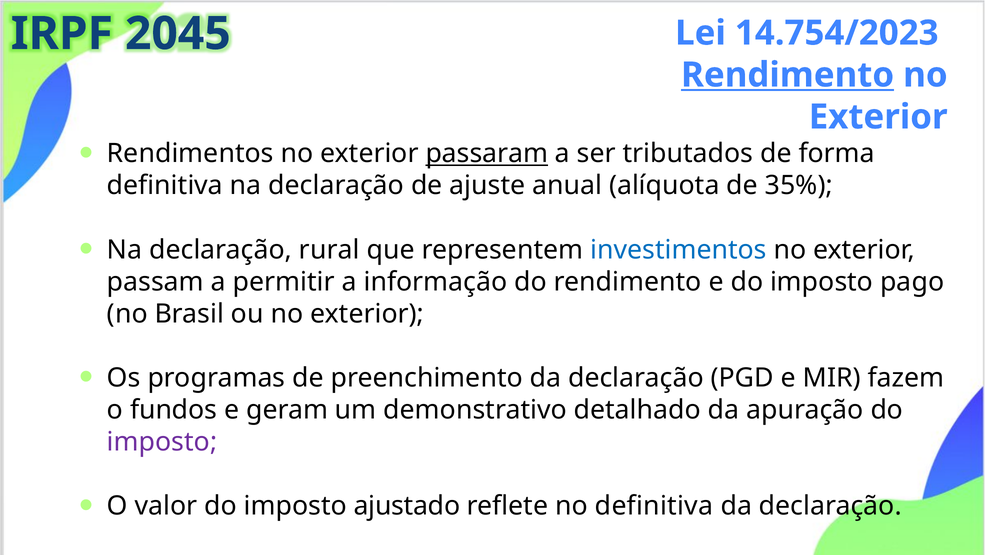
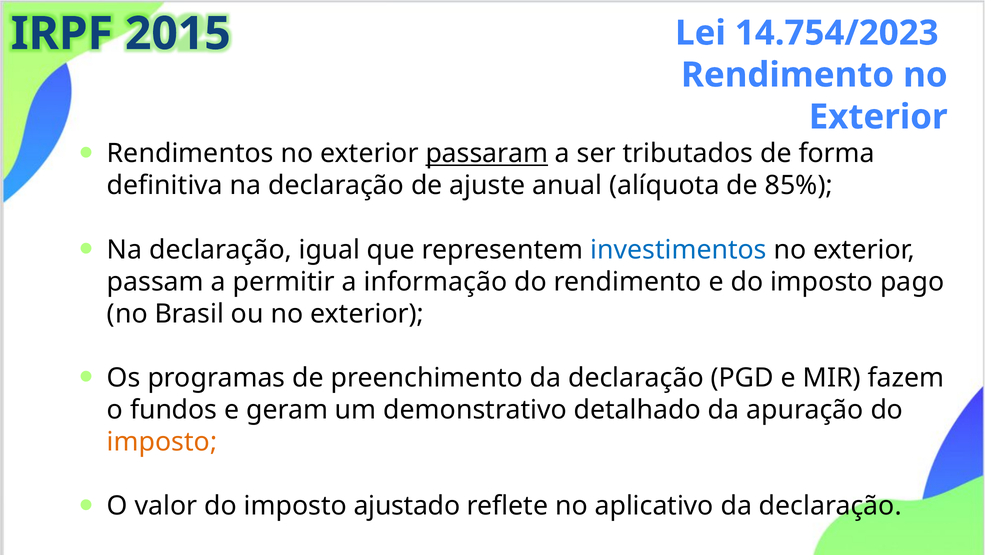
2045: 2045 -> 2015
Rendimento at (788, 75) underline: present -> none
35%: 35% -> 85%
rural: rural -> igual
imposto at (162, 442) colour: purple -> orange
no definitiva: definitiva -> aplicativo
